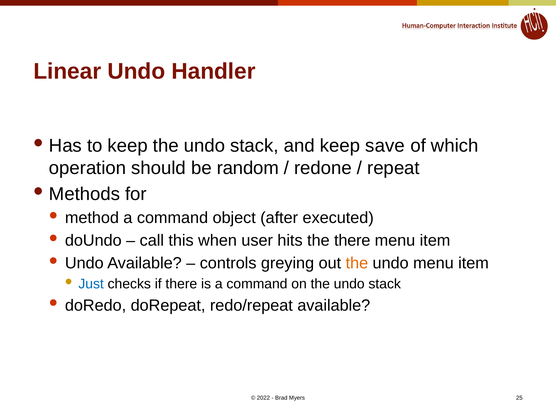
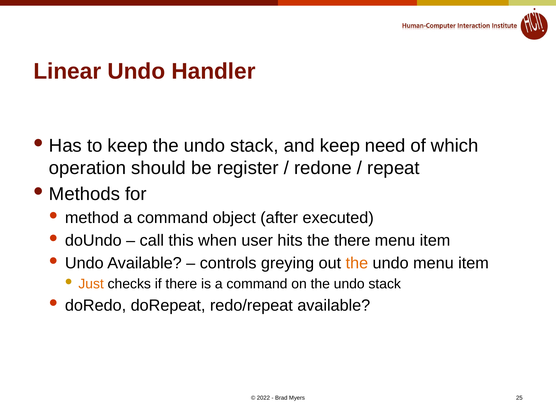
save: save -> need
random: random -> register
Just colour: blue -> orange
